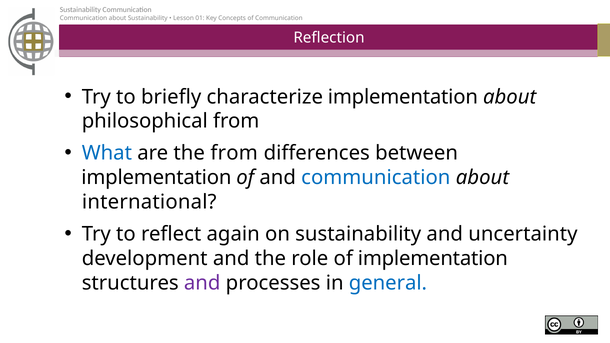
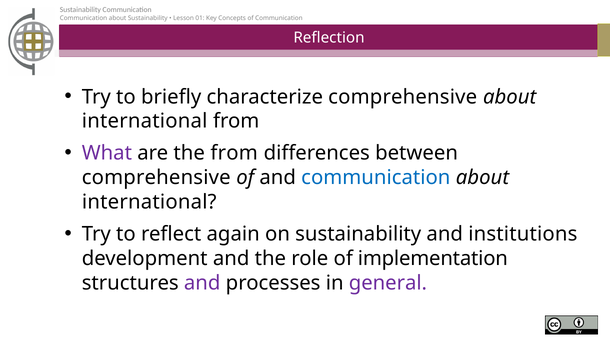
characterize implementation: implementation -> comprehensive
philosophical at (145, 121): philosophical -> international
What colour: blue -> purple
implementation at (156, 178): implementation -> comprehensive
uncertainty: uncertainty -> institutions
general colour: blue -> purple
